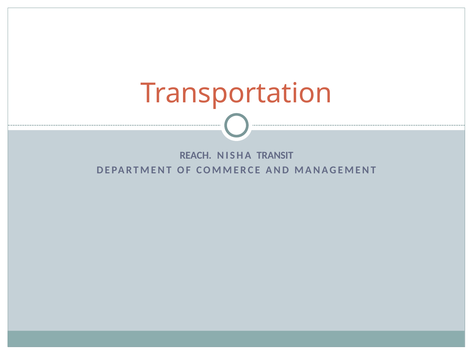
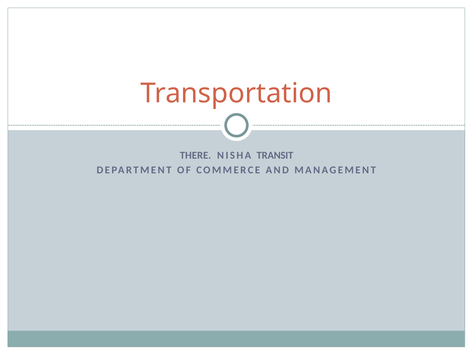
REACH: REACH -> THERE
